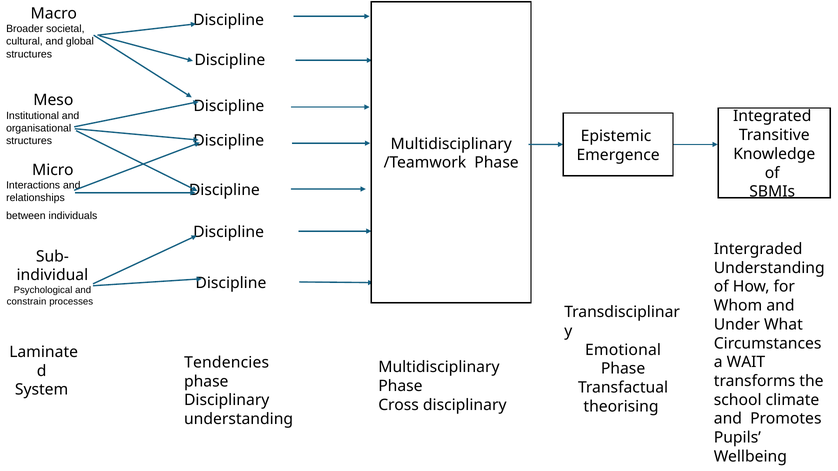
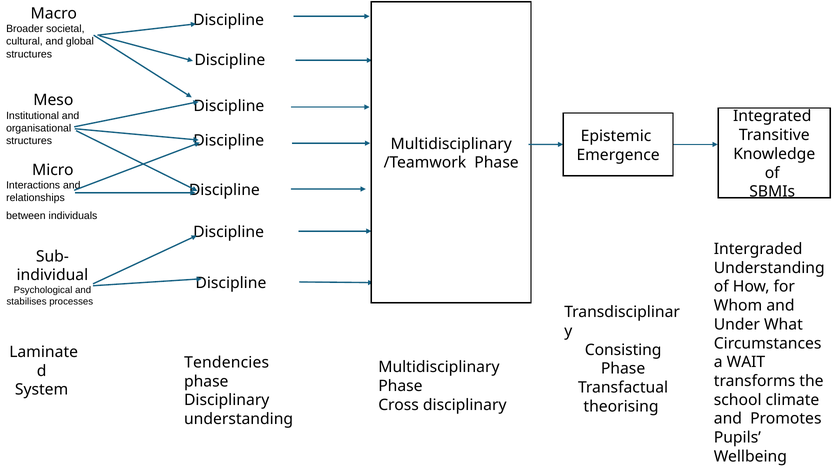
constrain: constrain -> stabilises
Emotional: Emotional -> Consisting
